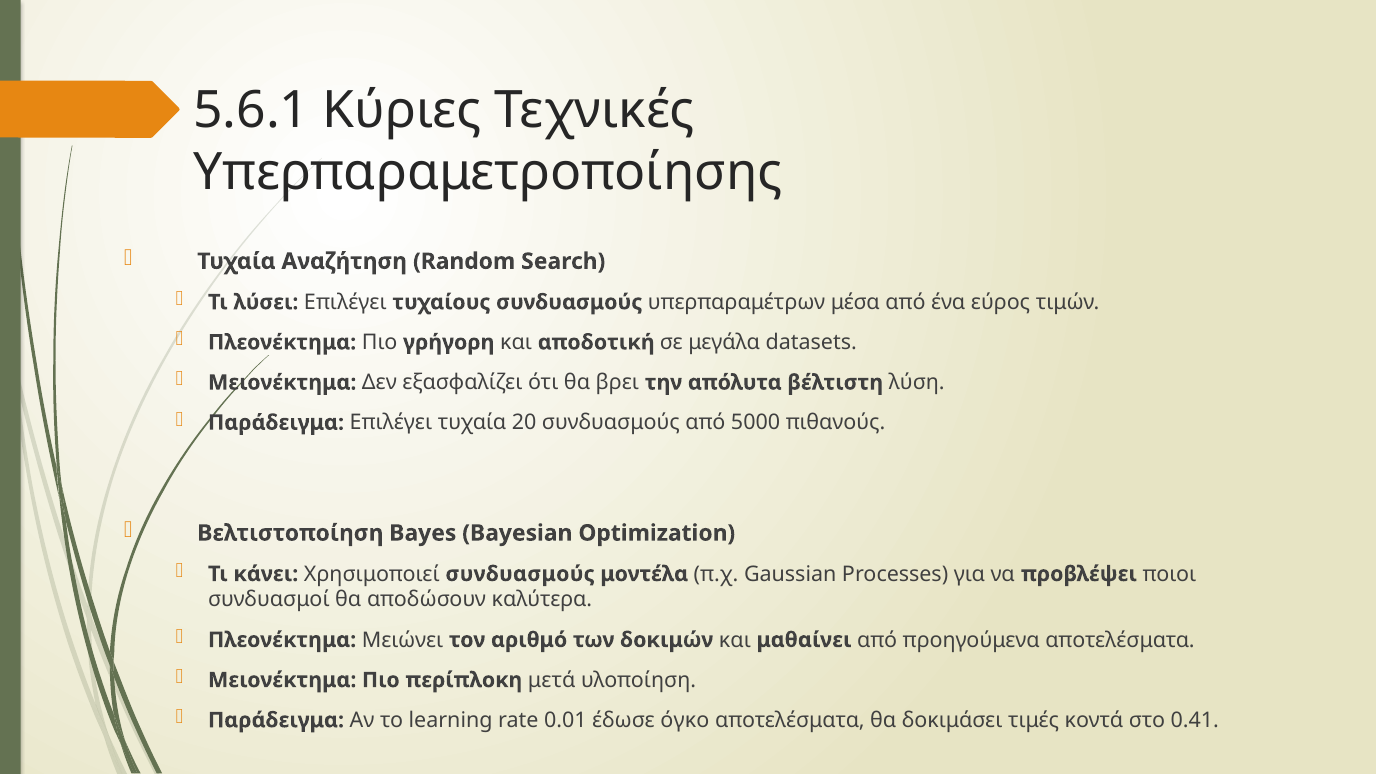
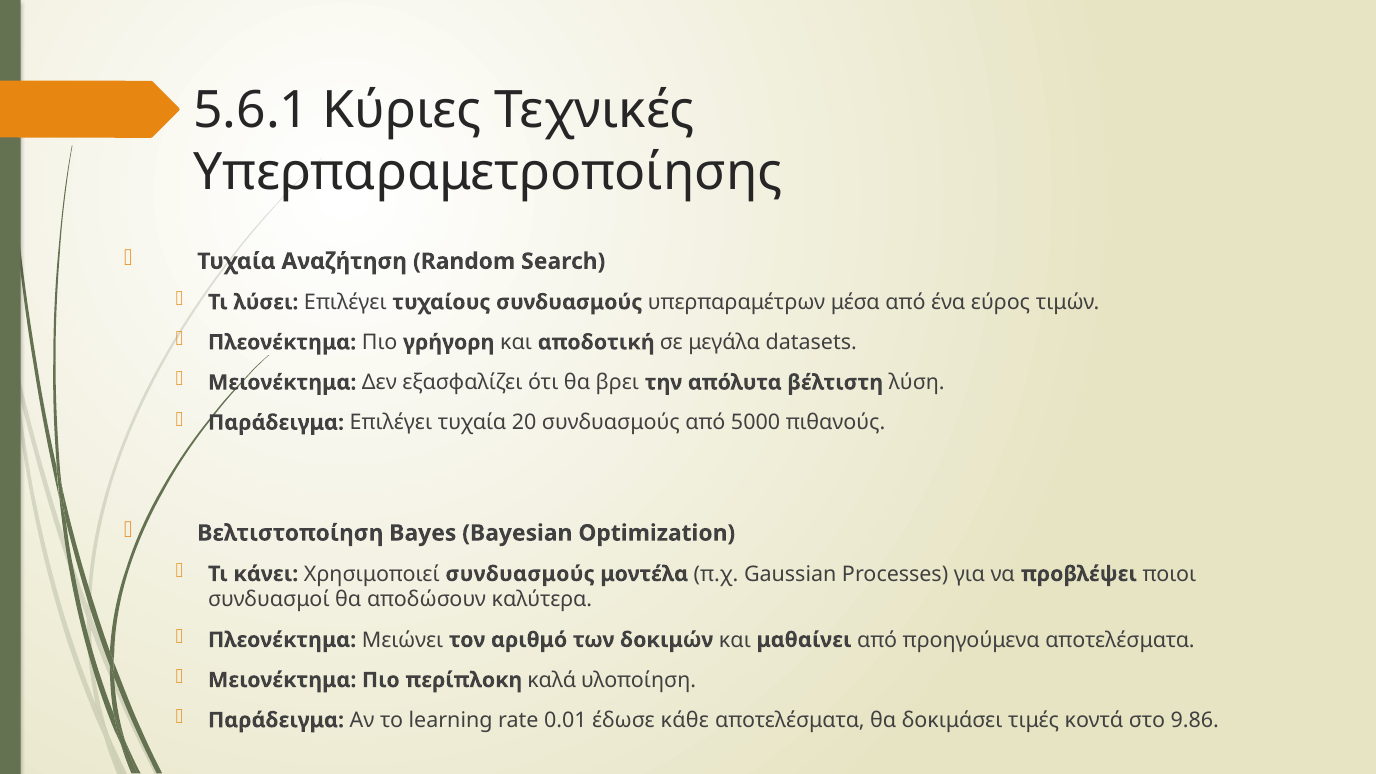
μετά: μετά -> καλά
όγκο: όγκο -> κάθε
0.41: 0.41 -> 9.86
